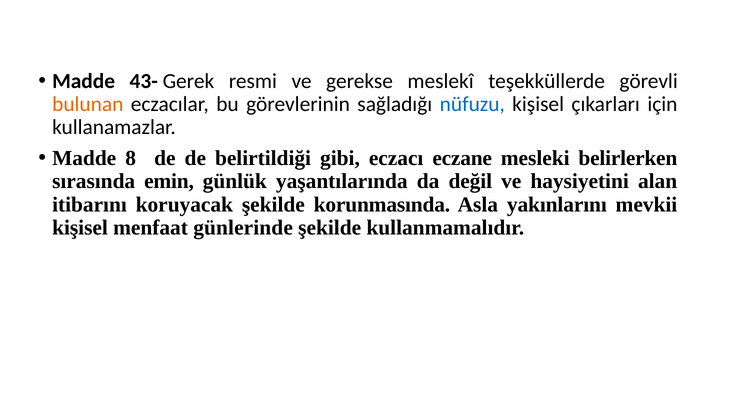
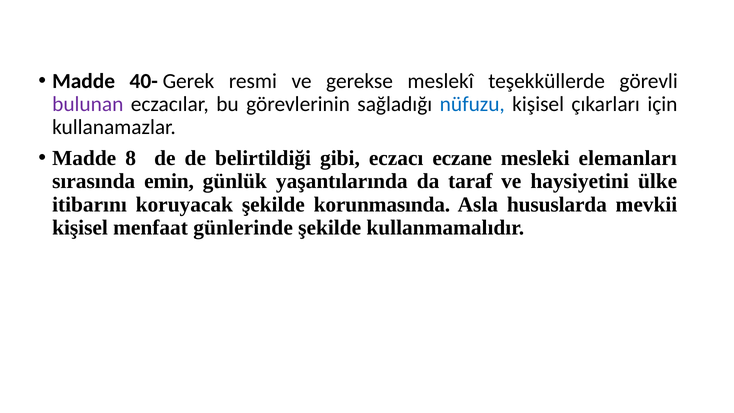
43-: 43- -> 40-
bulunan colour: orange -> purple
belirlerken: belirlerken -> elemanları
değil: değil -> taraf
alan: alan -> ülke
yakınlarını: yakınlarını -> hususlarda
